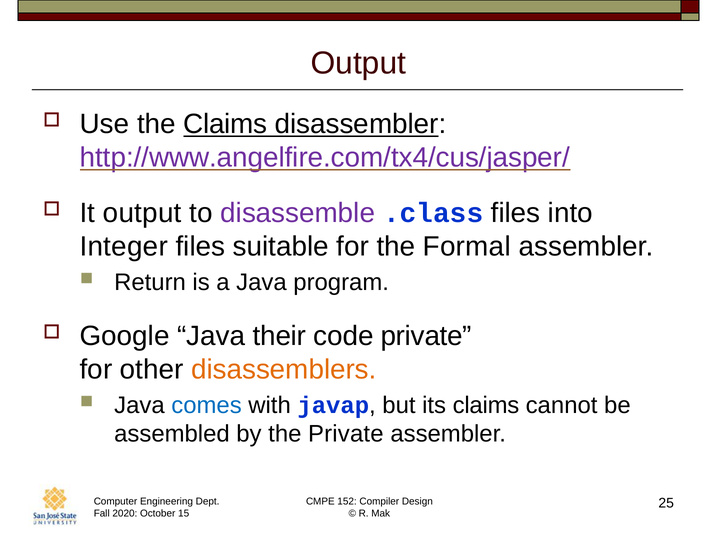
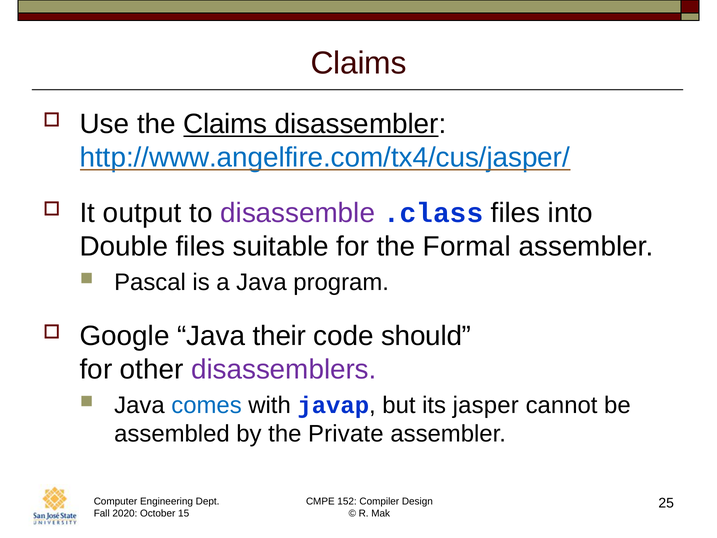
Output at (358, 63): Output -> Claims
http://www.angelfire.com/tx4/cus/jasper/ colour: purple -> blue
Integer: Integer -> Double
Return: Return -> Pascal
code private: private -> should
disassemblers colour: orange -> purple
its claims: claims -> jasper
